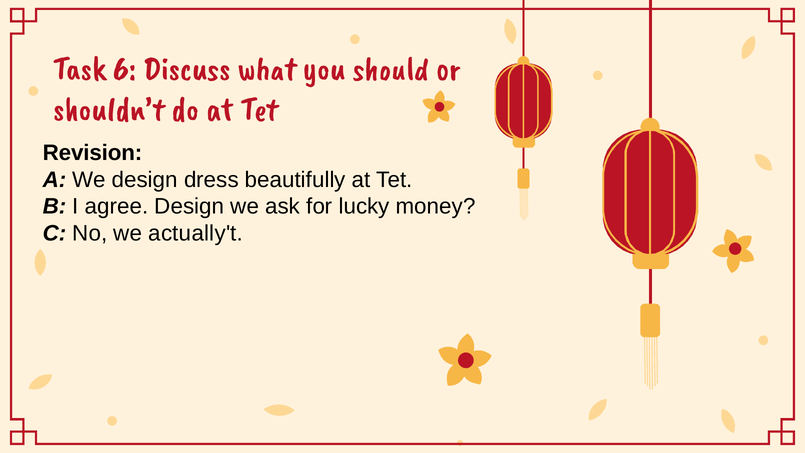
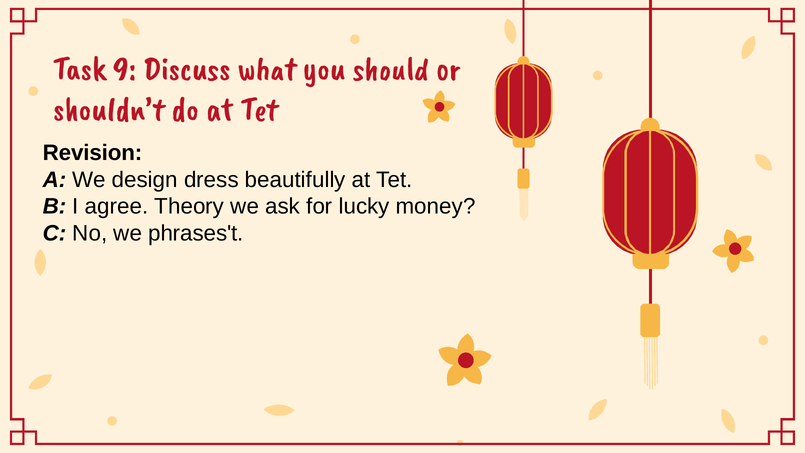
6: 6 -> 9
agree Design: Design -> Theory
actually't: actually't -> phrases't
